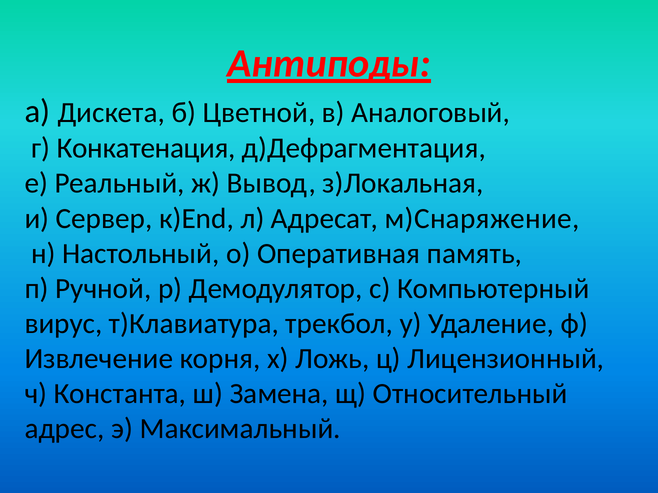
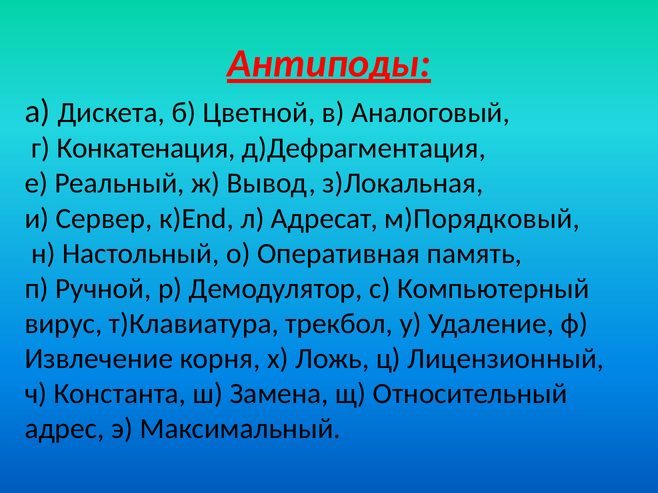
м)Снаряжение: м)Снаряжение -> м)Порядковый
